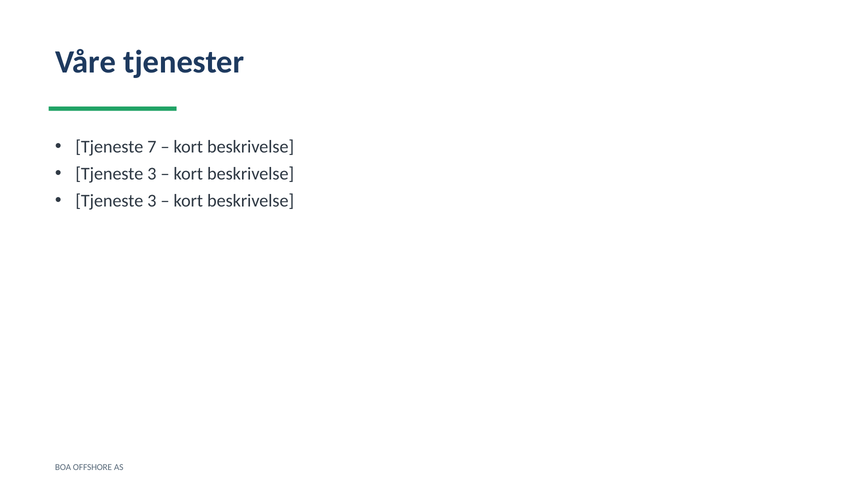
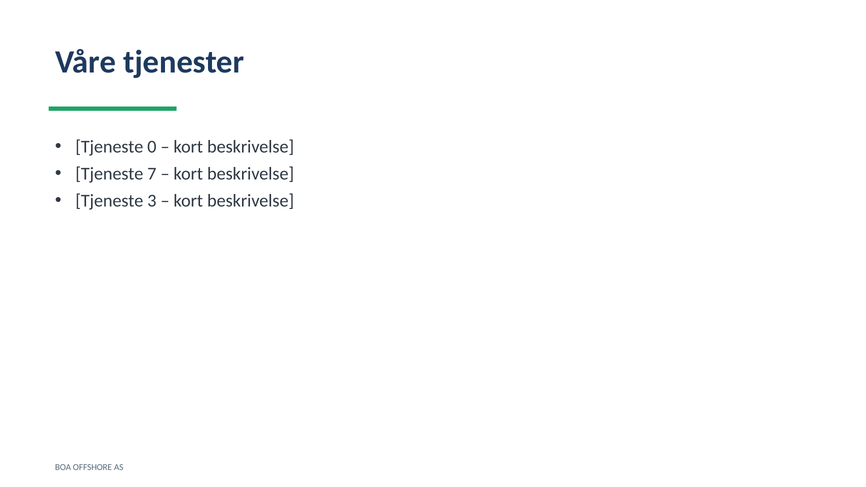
7: 7 -> 0
3 at (152, 174): 3 -> 7
